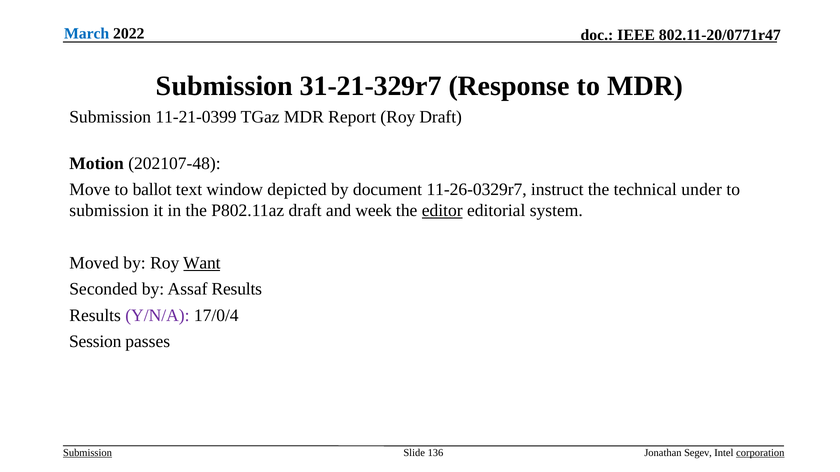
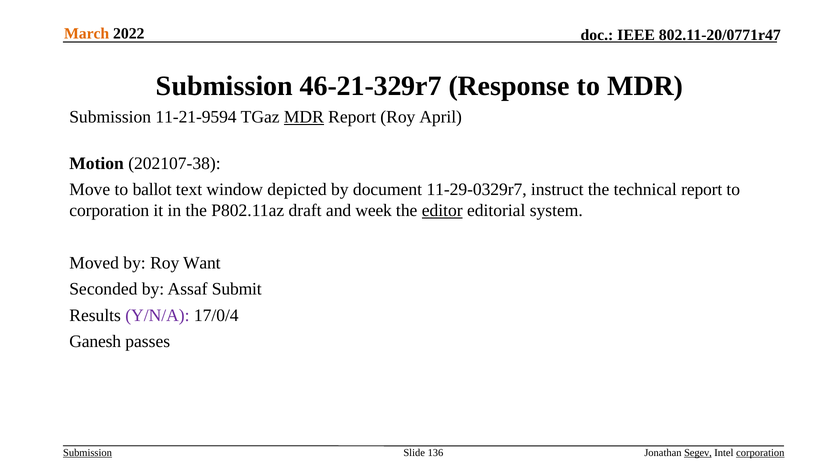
March colour: blue -> orange
31-21-329r7: 31-21-329r7 -> 46-21-329r7
11-21-0399: 11-21-0399 -> 11-21-9594
MDR at (304, 117) underline: none -> present
Roy Draft: Draft -> April
202107-48: 202107-48 -> 202107-38
11-26-0329r7: 11-26-0329r7 -> 11-29-0329r7
technical under: under -> report
submission at (109, 211): submission -> corporation
Want underline: present -> none
Assaf Results: Results -> Submit
Session: Session -> Ganesh
Segev underline: none -> present
